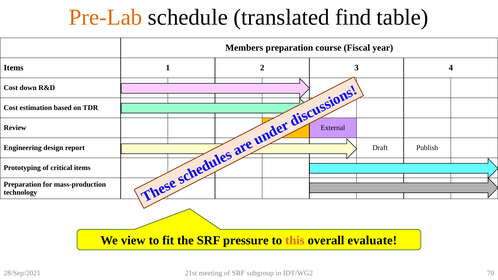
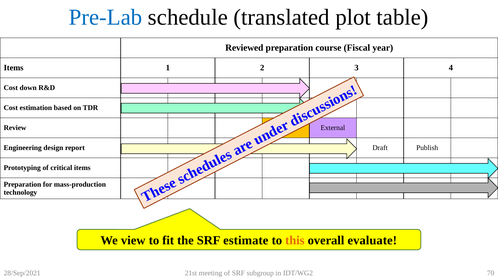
Pre-Lab colour: orange -> blue
find: find -> plot
Members: Members -> Reviewed
pressure: pressure -> estimate
